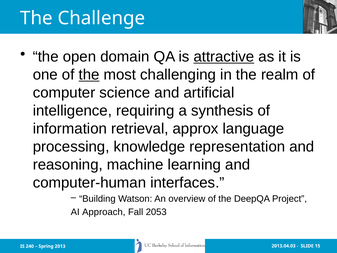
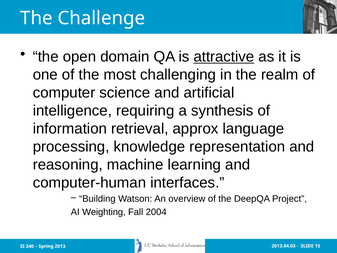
the at (89, 75) underline: present -> none
Approach: Approach -> Weighting
2053: 2053 -> 2004
